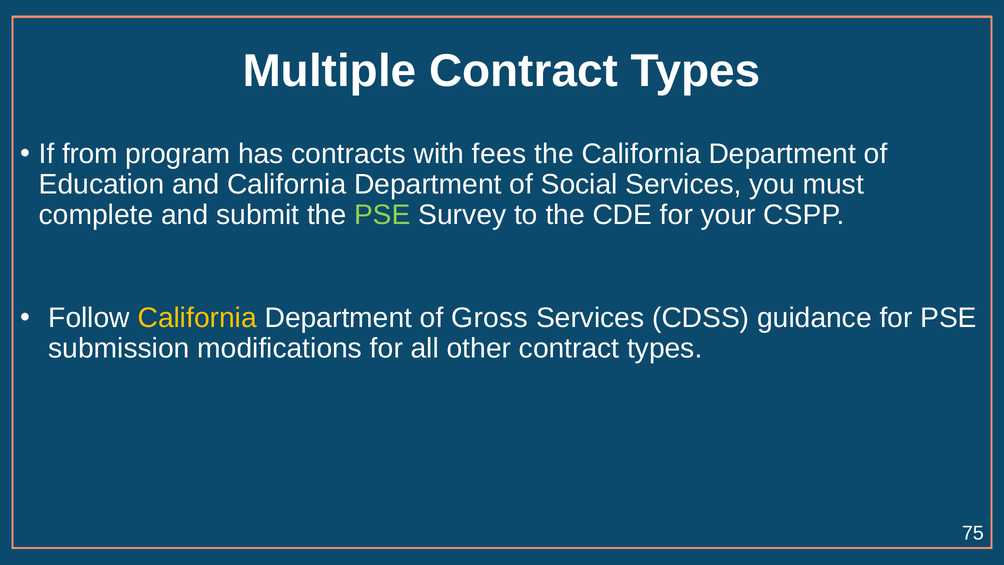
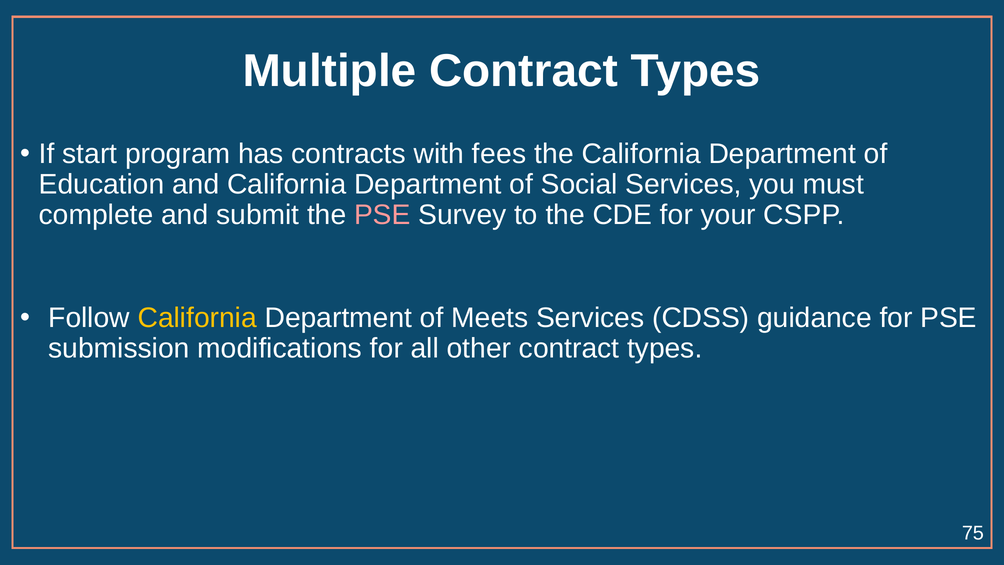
from: from -> start
PSE at (382, 215) colour: light green -> pink
Gross: Gross -> Meets
